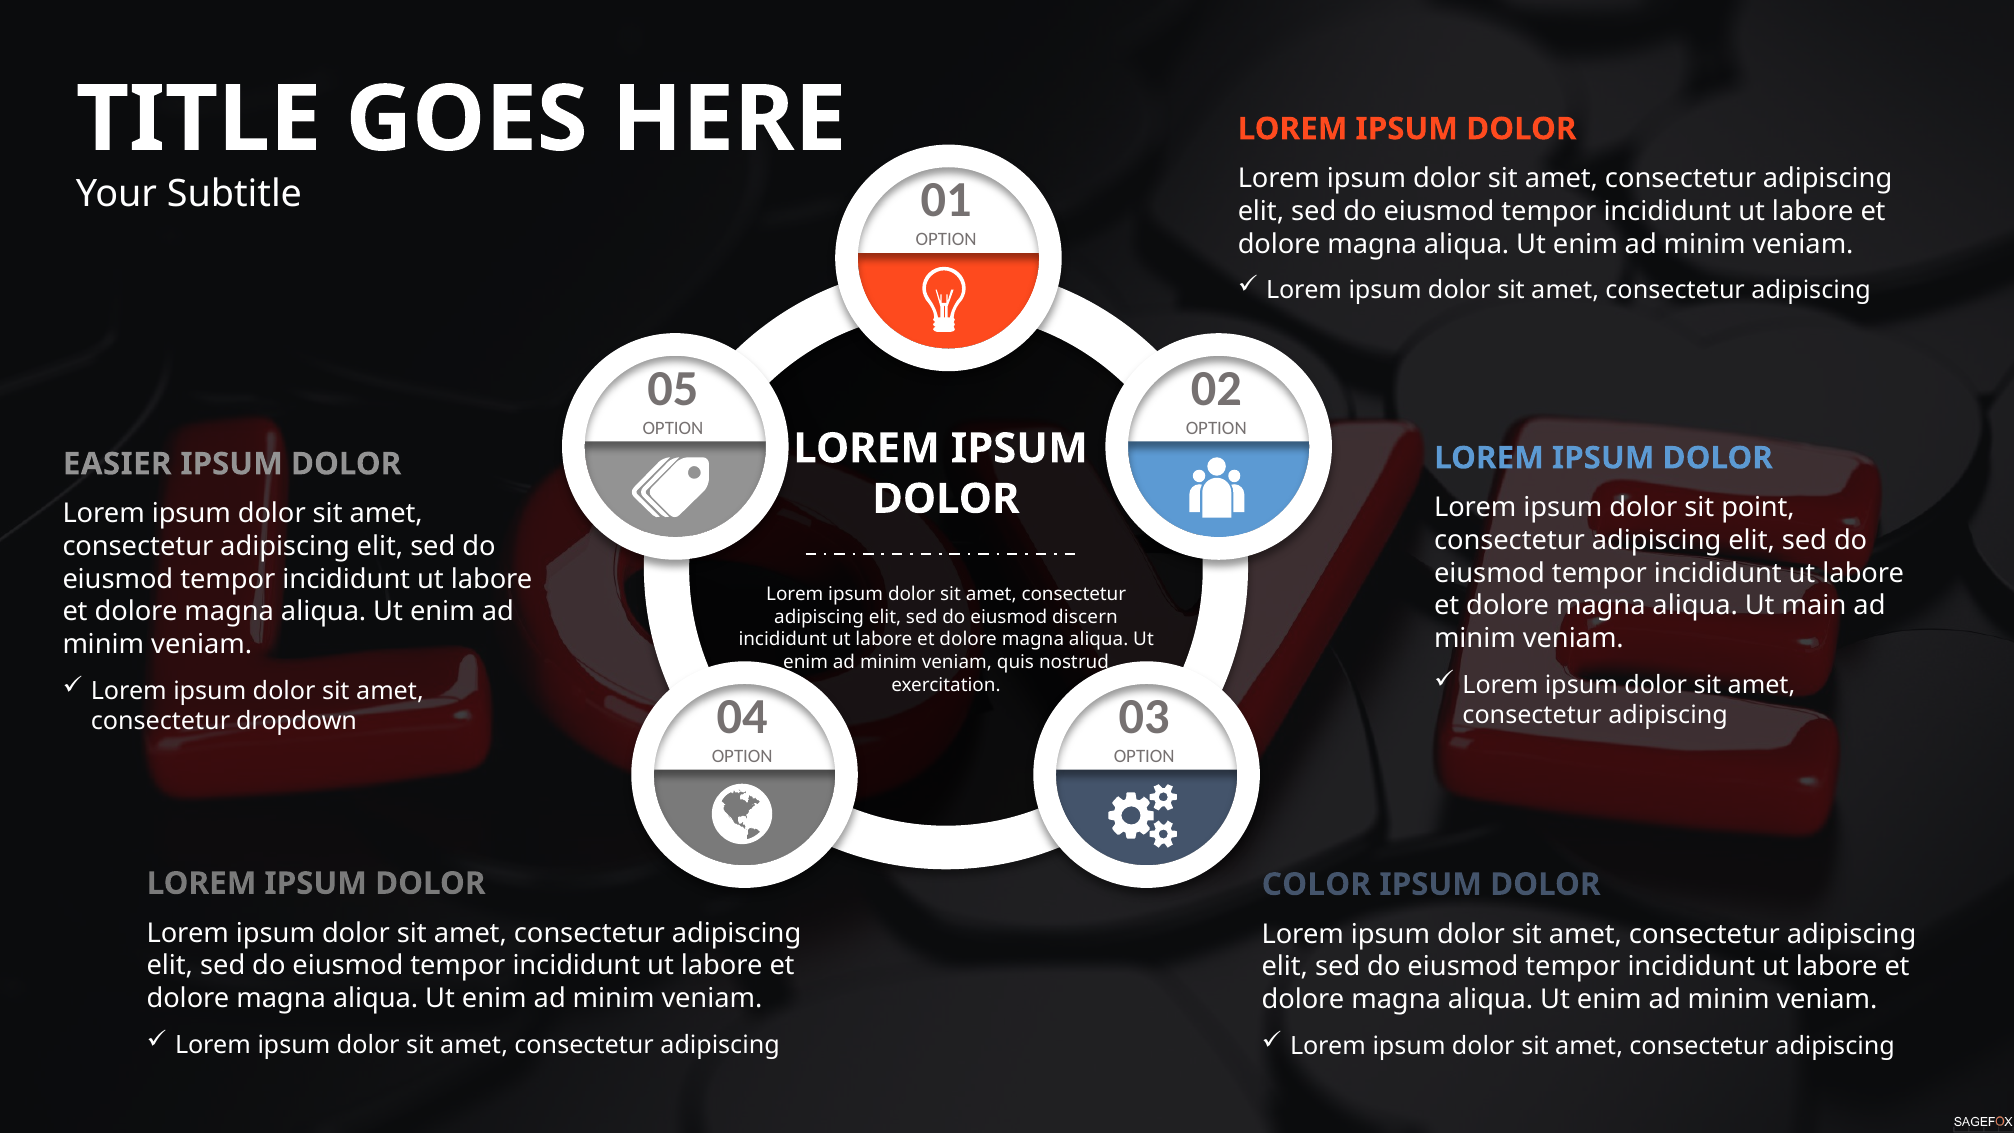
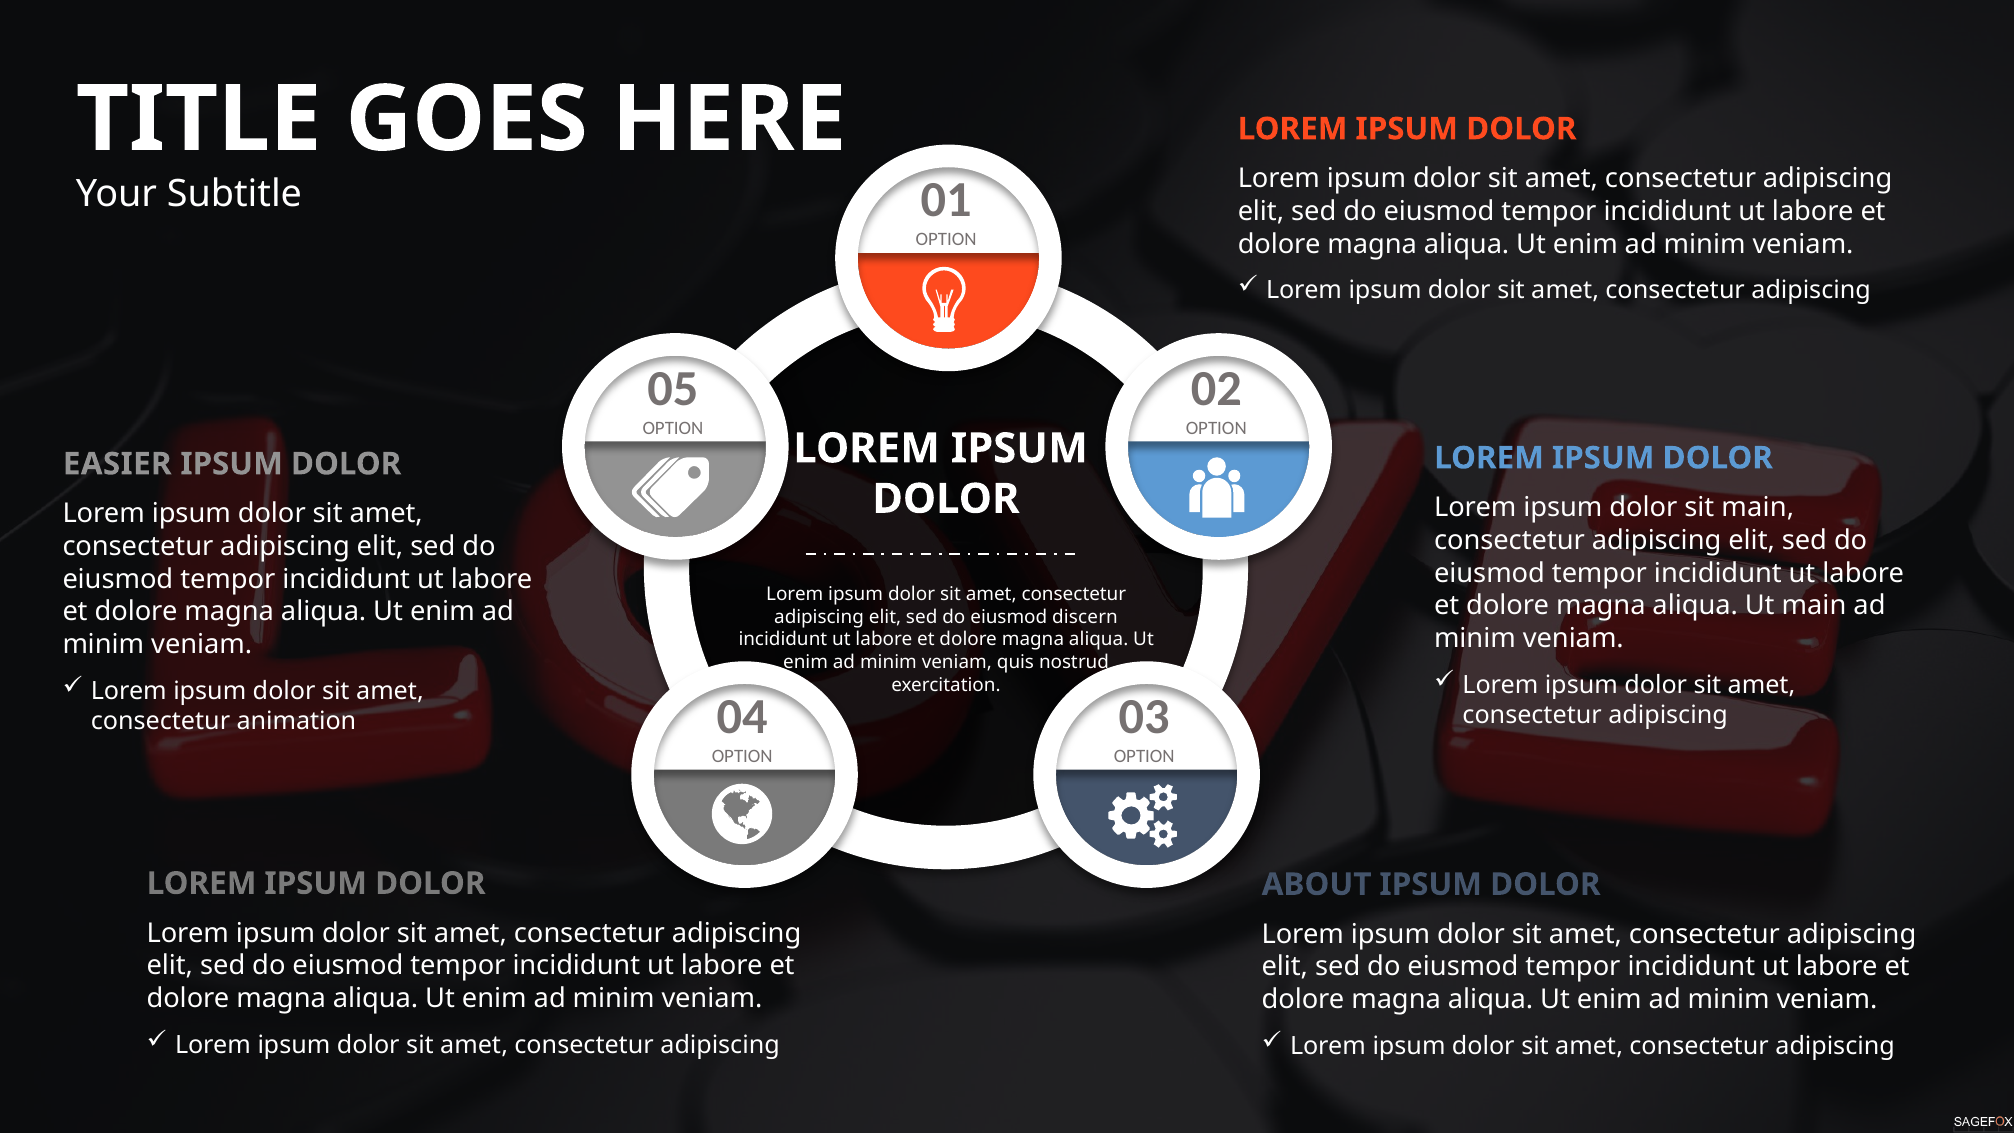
sit point: point -> main
dropdown: dropdown -> animation
COLOR: COLOR -> ABOUT
